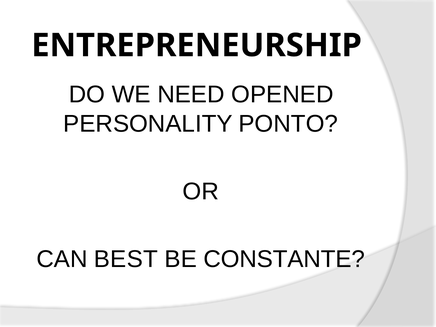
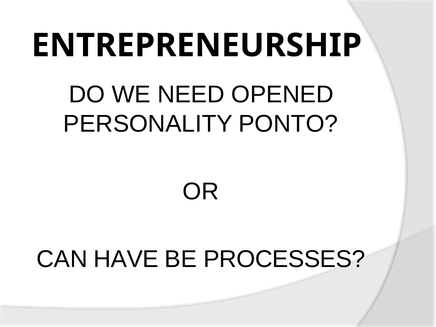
BEST: BEST -> HAVE
CONSTANTE: CONSTANTE -> PROCESSES
